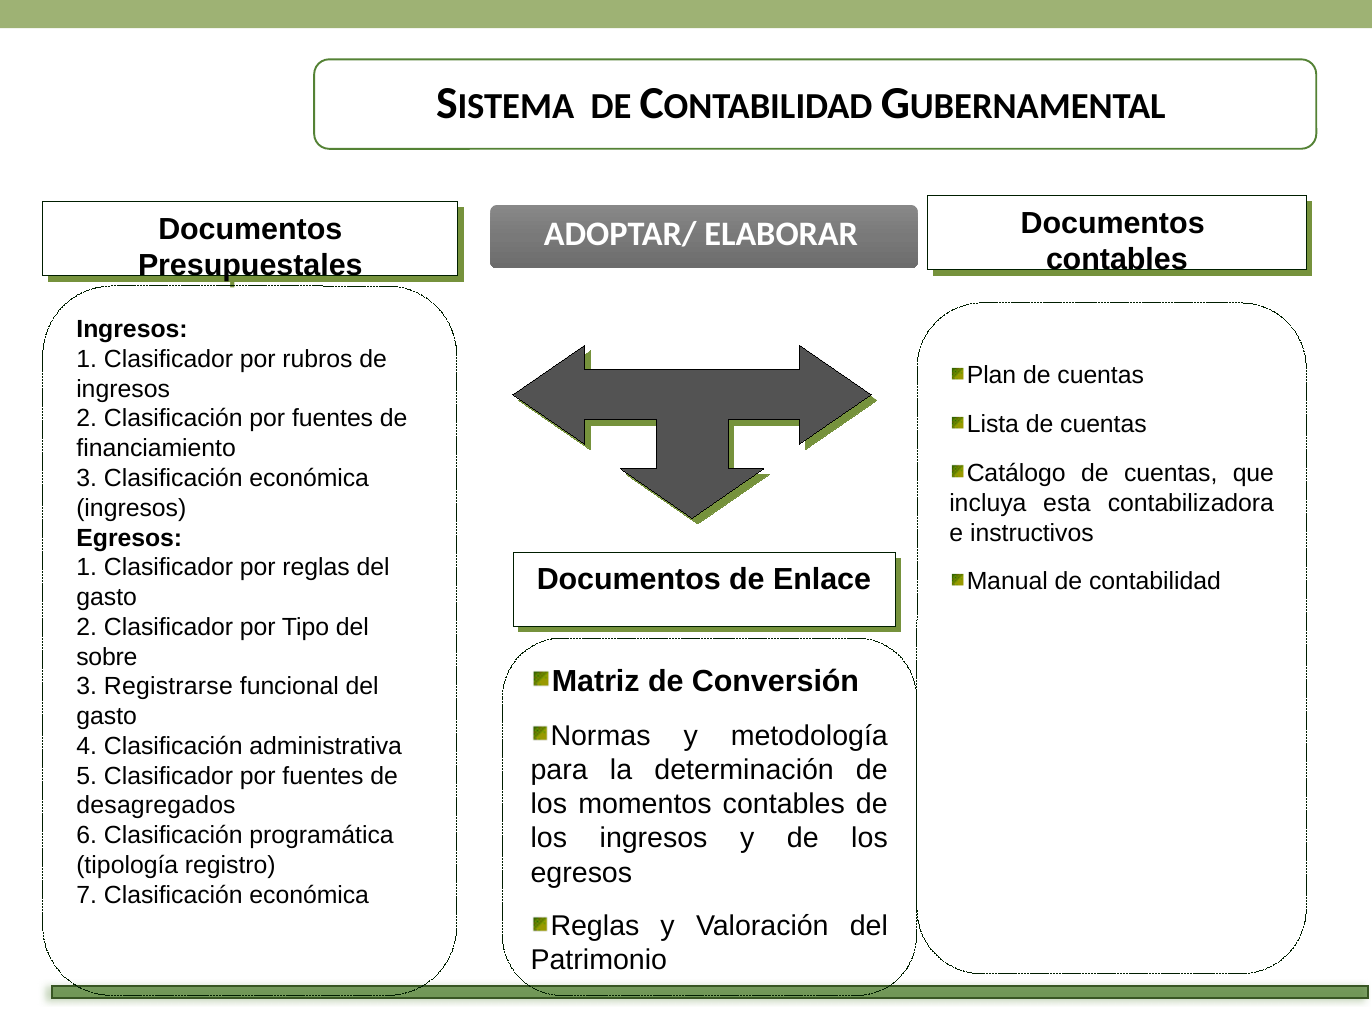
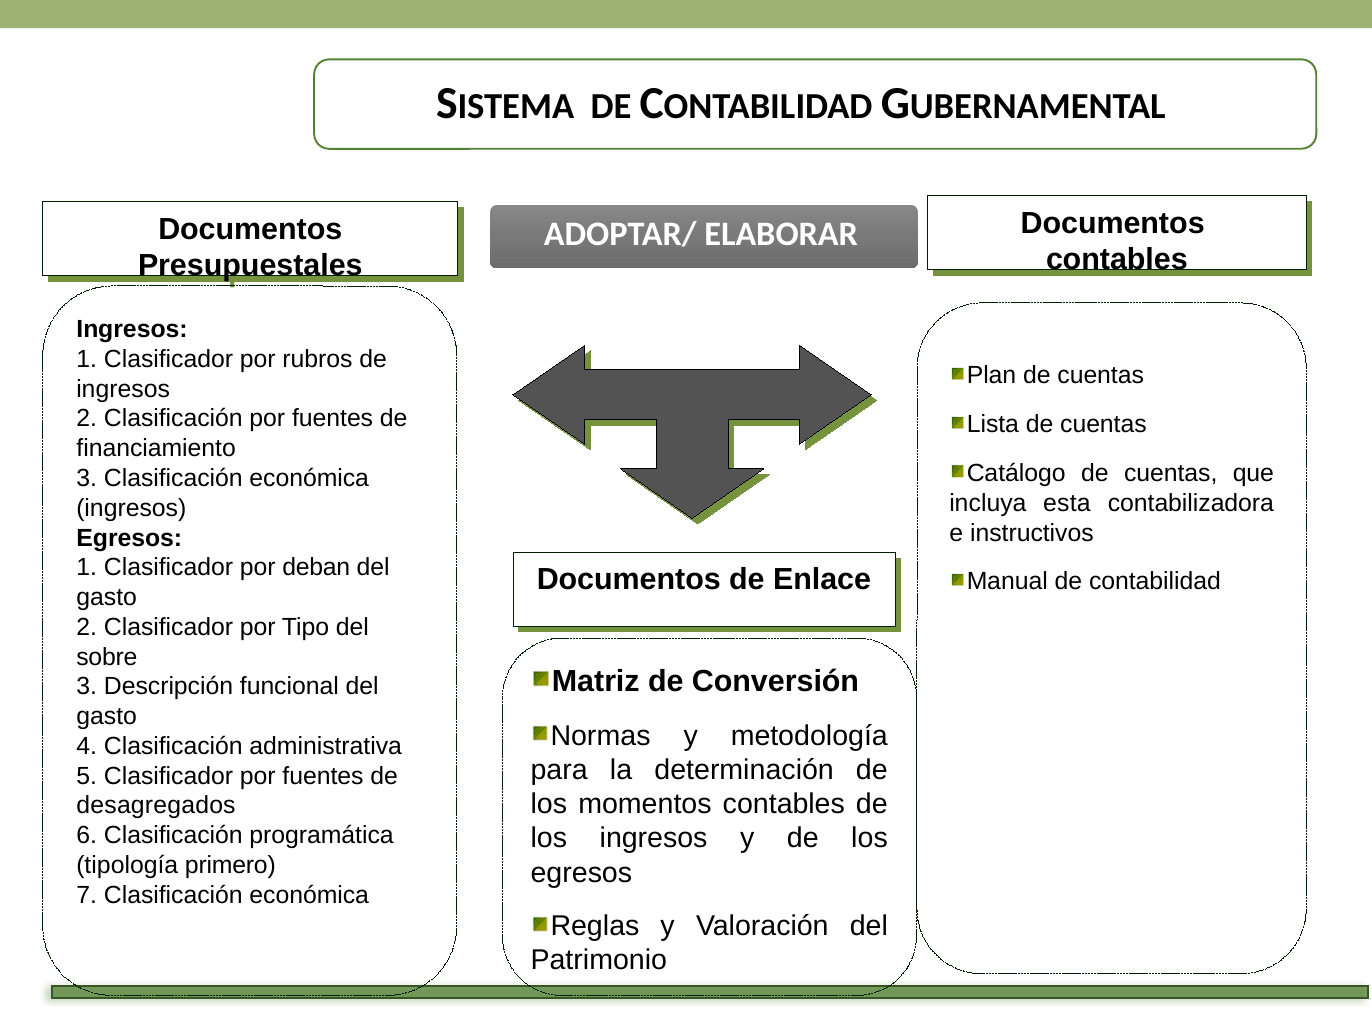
por reglas: reglas -> deban
Registrarse: Registrarse -> Descripción
registro: registro -> primero
